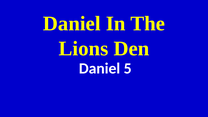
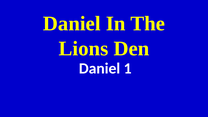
5: 5 -> 1
